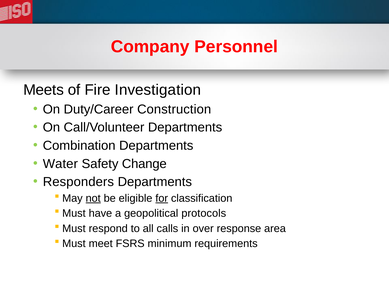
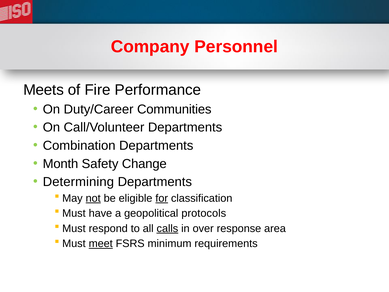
Investigation: Investigation -> Performance
Construction: Construction -> Communities
Water: Water -> Month
Responders: Responders -> Determining
calls underline: none -> present
meet underline: none -> present
